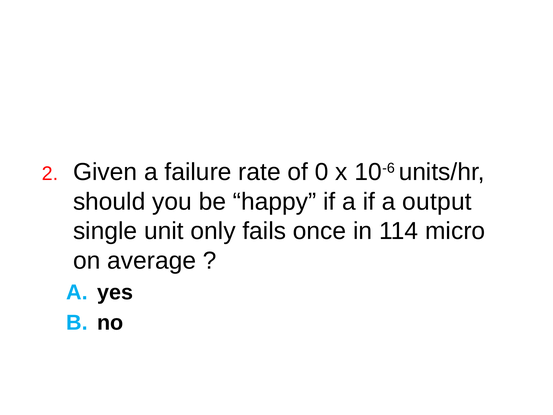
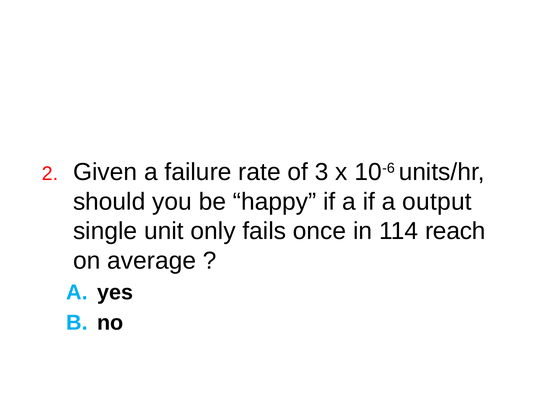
0: 0 -> 3
micro: micro -> reach
